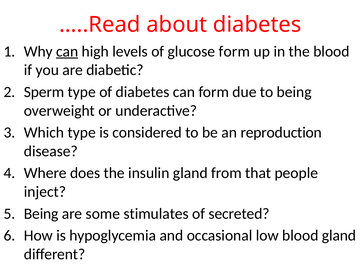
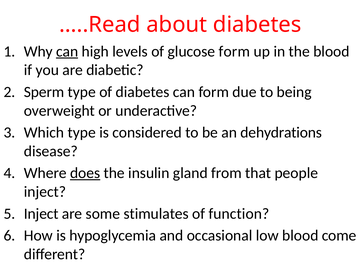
reproduction: reproduction -> dehydrations
does underline: none -> present
Being at (41, 213): Being -> Inject
secreted: secreted -> function
blood gland: gland -> come
